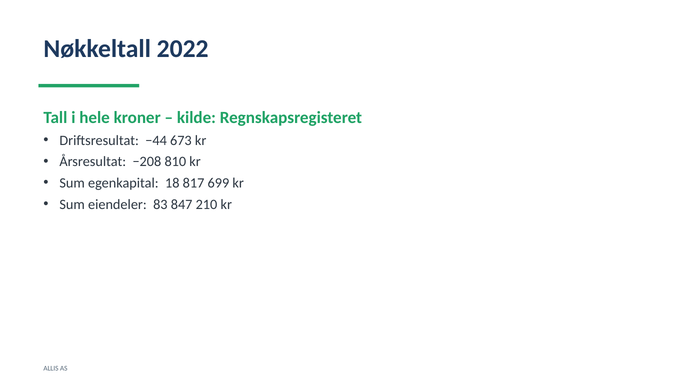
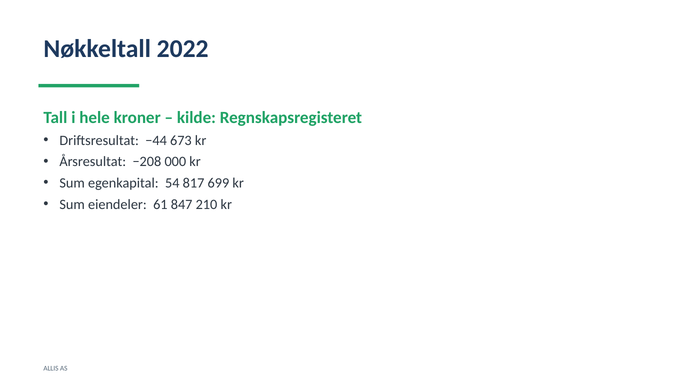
810: 810 -> 000
18: 18 -> 54
83: 83 -> 61
